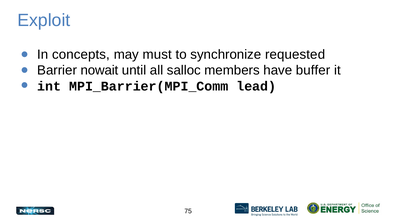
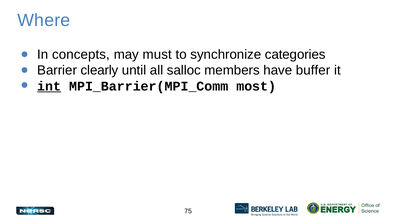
Exploit: Exploit -> Where
requested: requested -> categories
nowait: nowait -> clearly
int underline: none -> present
lead: lead -> most
